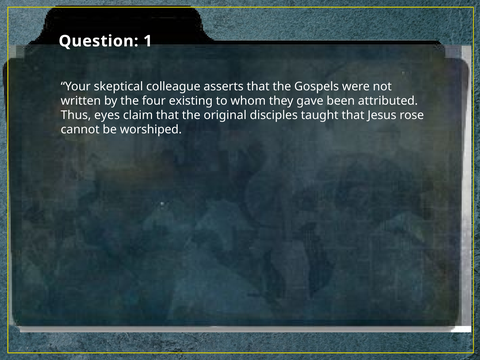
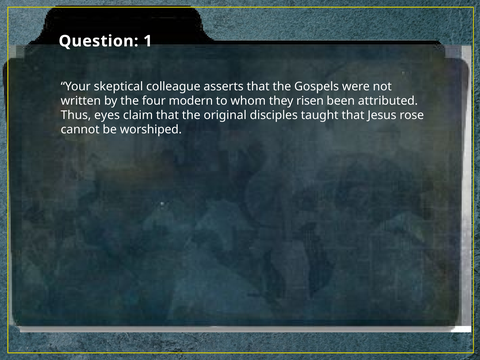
existing: existing -> modern
gave: gave -> risen
